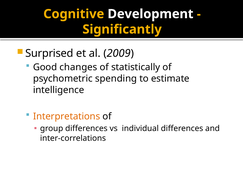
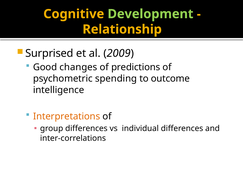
Development colour: white -> light green
Significantly: Significantly -> Relationship
statistically: statistically -> predictions
estimate: estimate -> outcome
